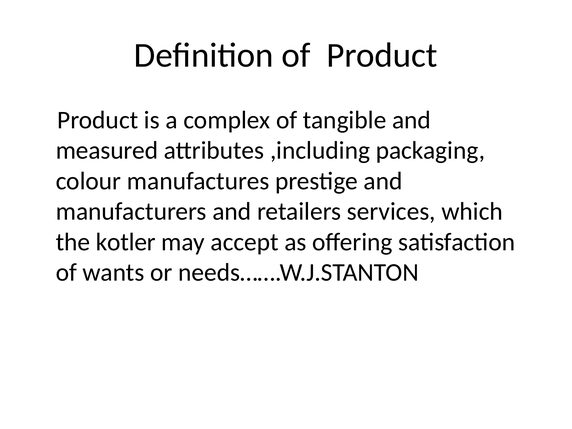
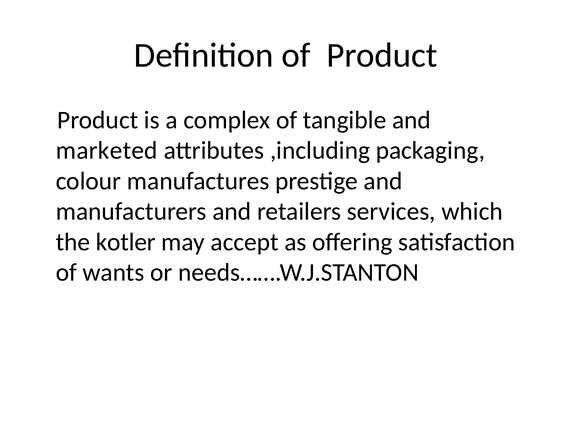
measured: measured -> marketed
